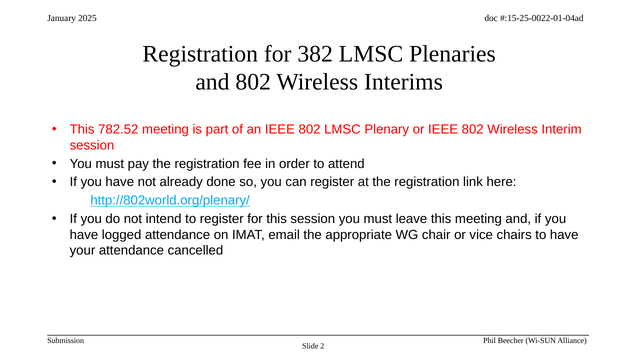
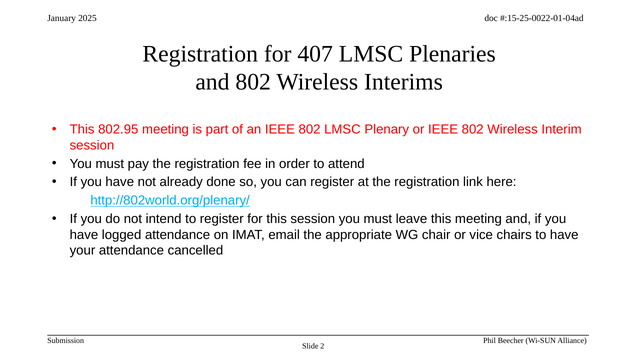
382: 382 -> 407
782.52: 782.52 -> 802.95
